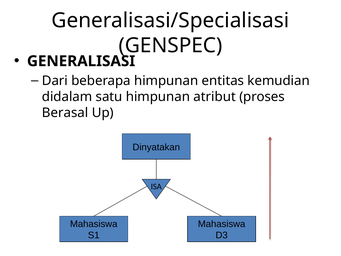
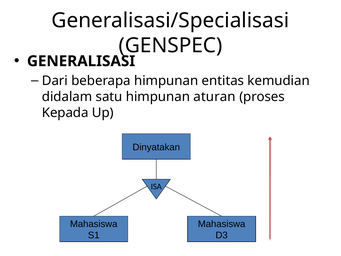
atribut: atribut -> aturan
Berasal: Berasal -> Kepada
